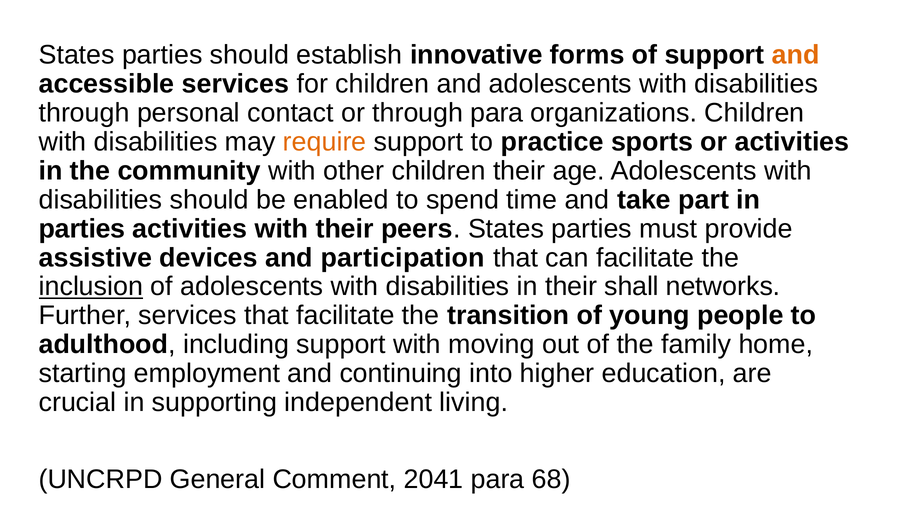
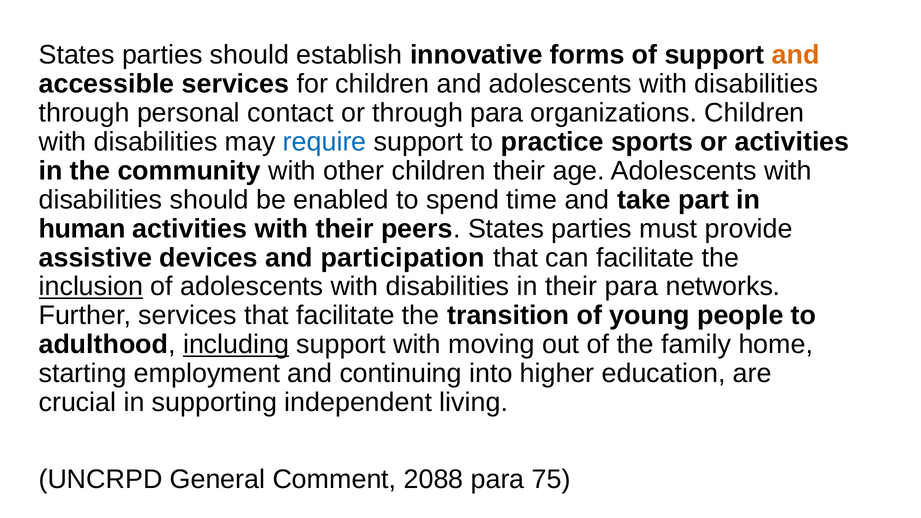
require colour: orange -> blue
parties at (82, 229): parties -> human
their shall: shall -> para
including underline: none -> present
2041: 2041 -> 2088
68: 68 -> 75
